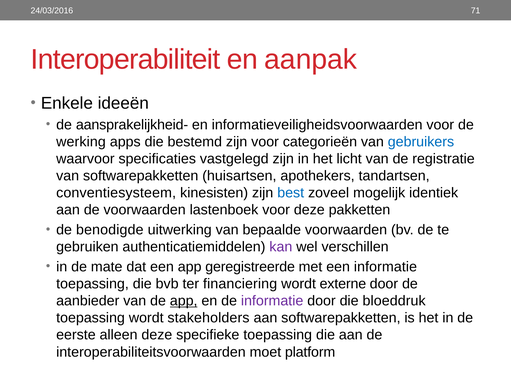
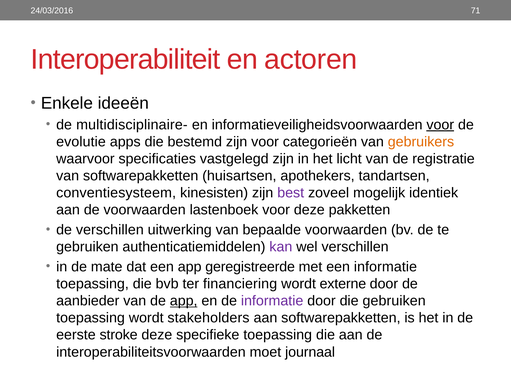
aanpak: aanpak -> actoren
aansprakelijkheid-: aansprakelijkheid- -> multidisciplinaire-
voor at (440, 125) underline: none -> present
werking: werking -> evolutie
gebruikers colour: blue -> orange
best colour: blue -> purple
de benodigde: benodigde -> verschillen
die bloeddruk: bloeddruk -> gebruiken
alleen: alleen -> stroke
platform: platform -> journaal
